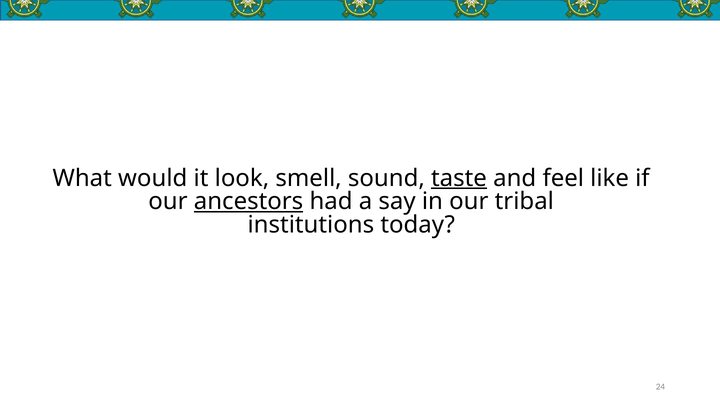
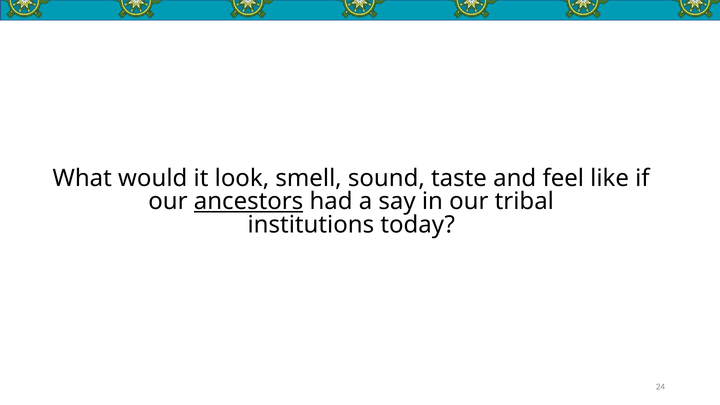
taste underline: present -> none
